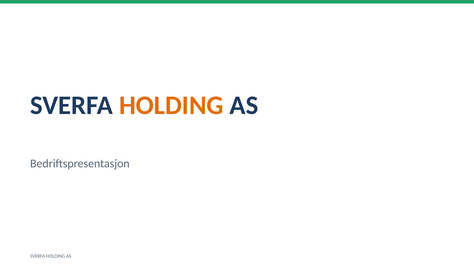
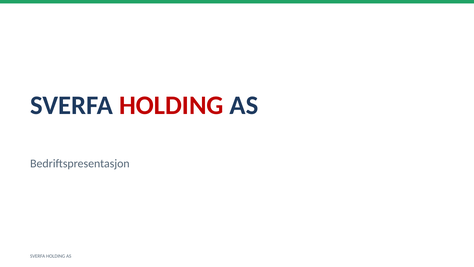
HOLDING at (171, 105) colour: orange -> red
